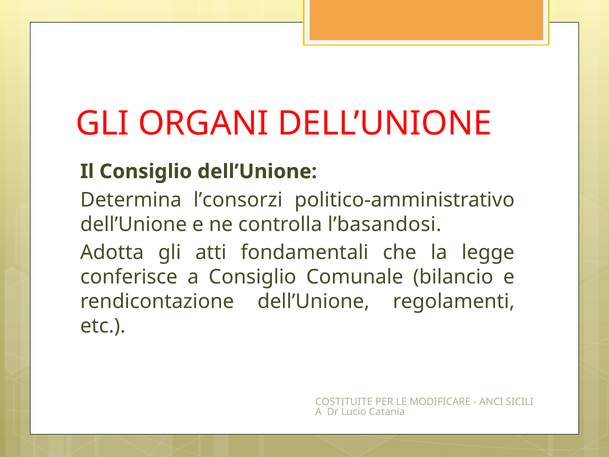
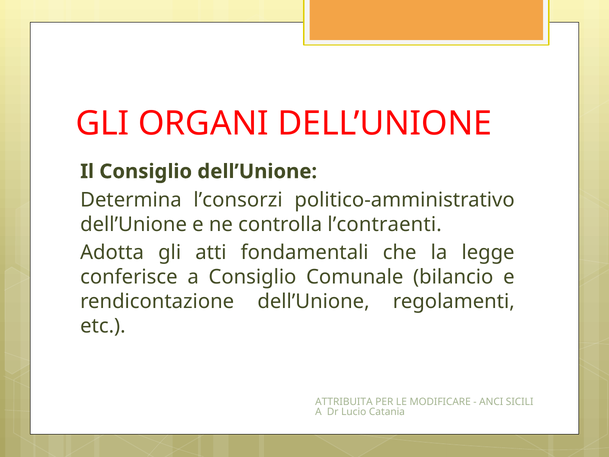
l’basandosi: l’basandosi -> l’contraenti
COSTITUITE: COSTITUITE -> ATTRIBUITA
